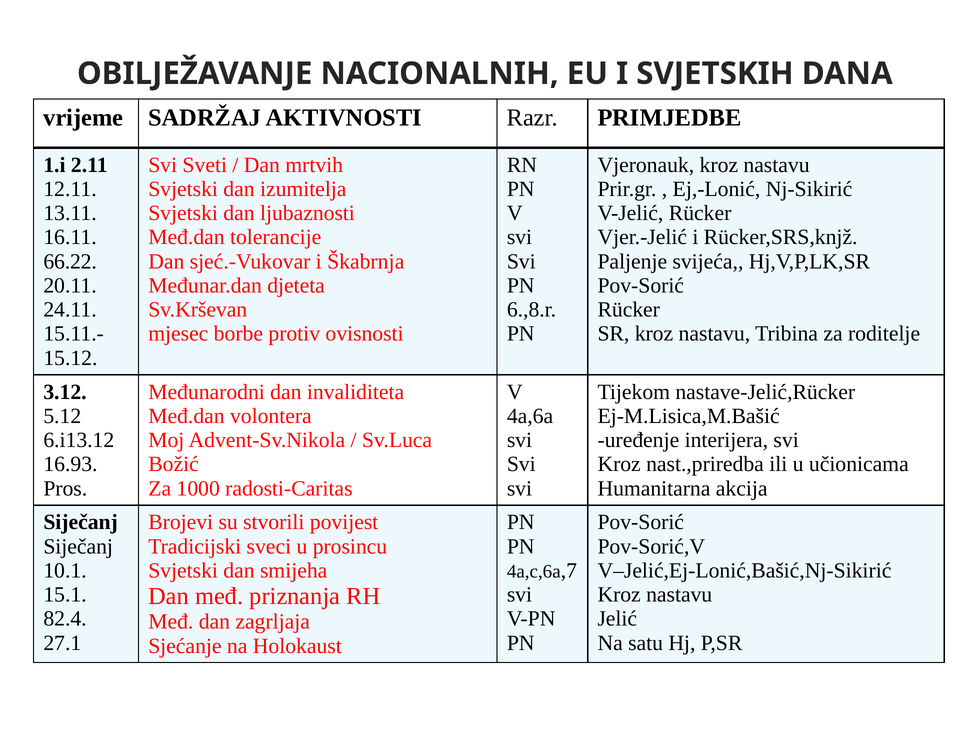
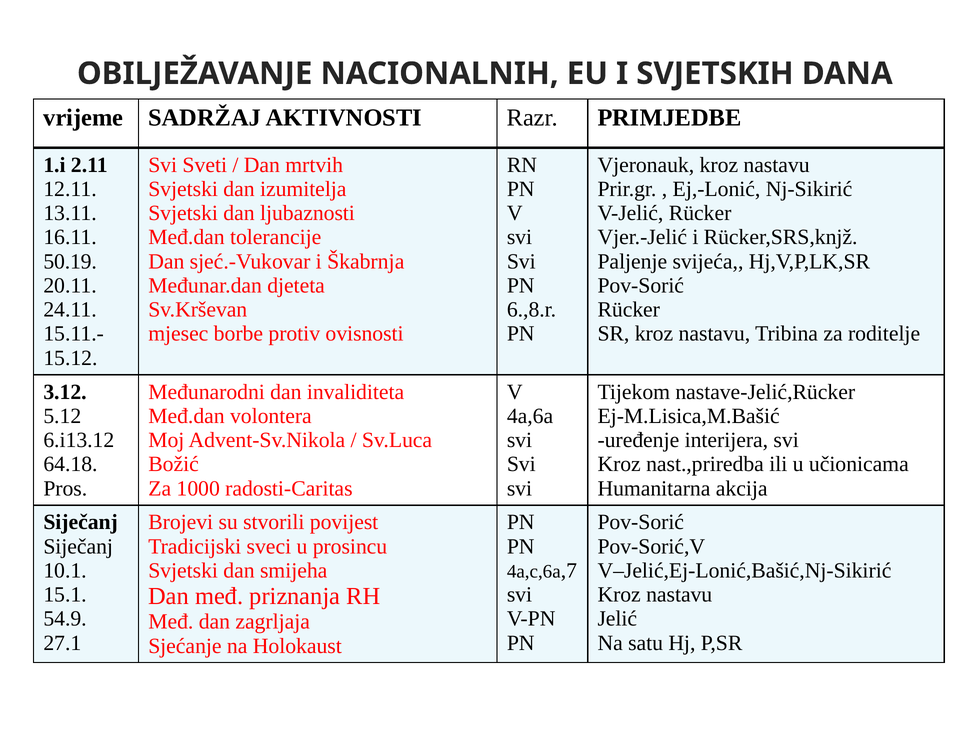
66.22: 66.22 -> 50.19
16.93: 16.93 -> 64.18
82.4: 82.4 -> 54.9
